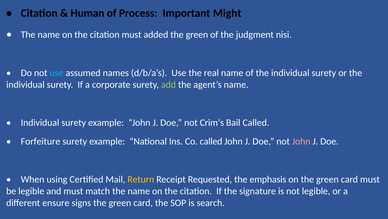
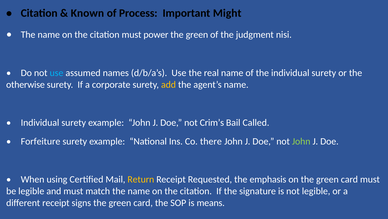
Human: Human -> Known
added: added -> power
individual at (25, 84): individual -> otherwise
add colour: light green -> yellow
Co called: called -> there
John at (301, 141) colour: pink -> light green
different ensure: ensure -> receipt
search: search -> means
